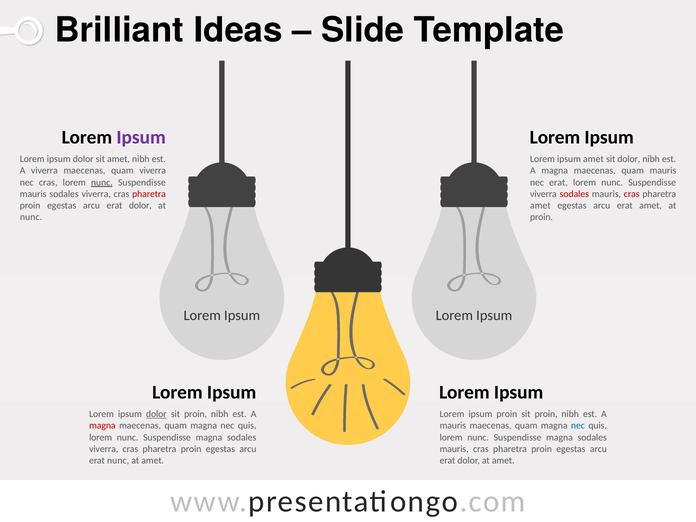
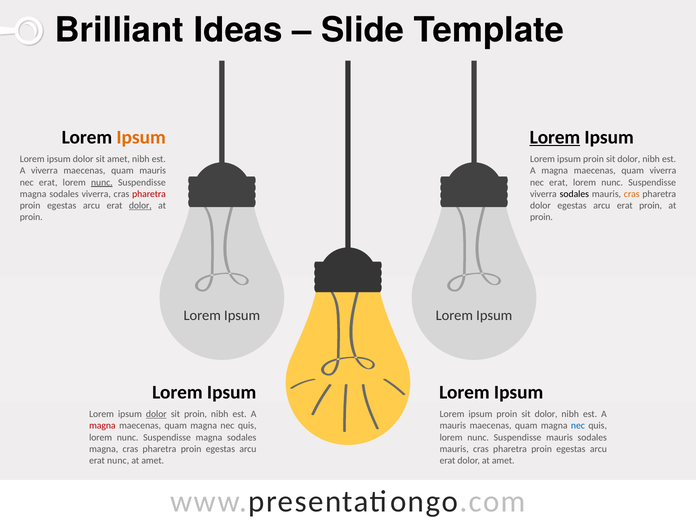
Ipsum at (141, 137) colour: purple -> orange
Lorem at (555, 137) underline: none -> present
amet at (593, 159): amet -> proin
quam viverra: viverra -> mauris
quam mauris: mauris -> viverra
cras at (48, 182): cras -> erat
mauris at (33, 194): mauris -> magna
sodales at (574, 194) colour: red -> black
cras at (632, 194) colour: red -> orange
dolor at (140, 206) underline: none -> present
amet at (540, 206): amet -> dolor
erat amet: amet -> proin
nunc at (31, 217): nunc -> proin
proin at (546, 414): proin -> dolor
magna at (560, 437): magna -> mauris
viverra at (104, 449): viverra -> magna
